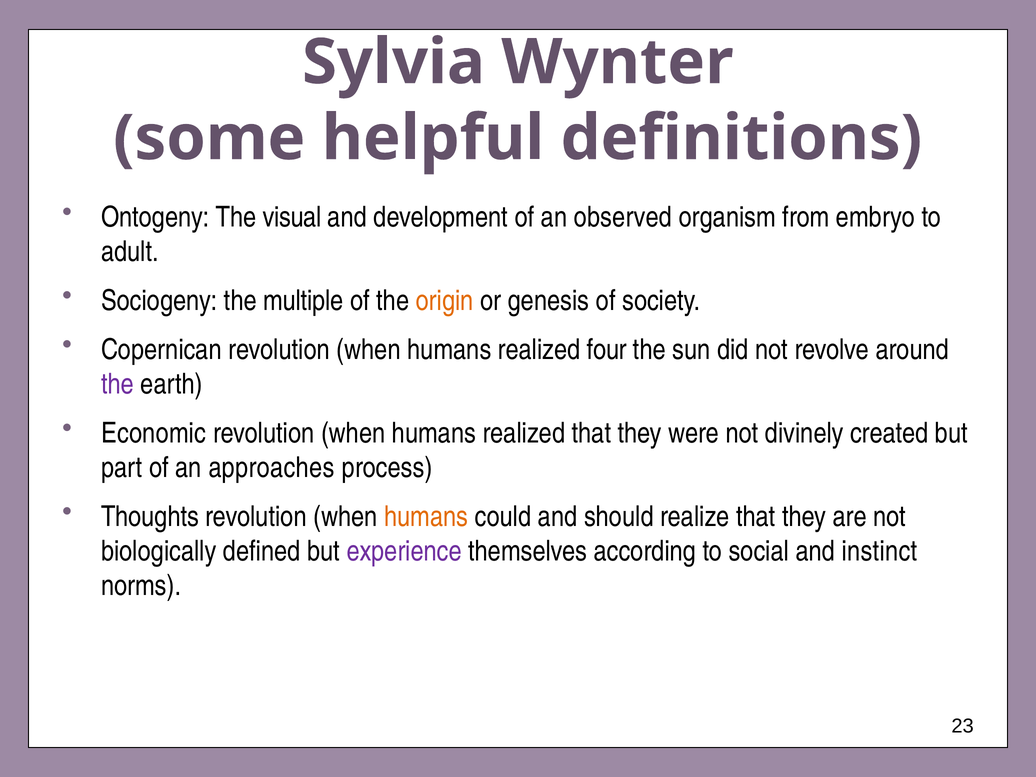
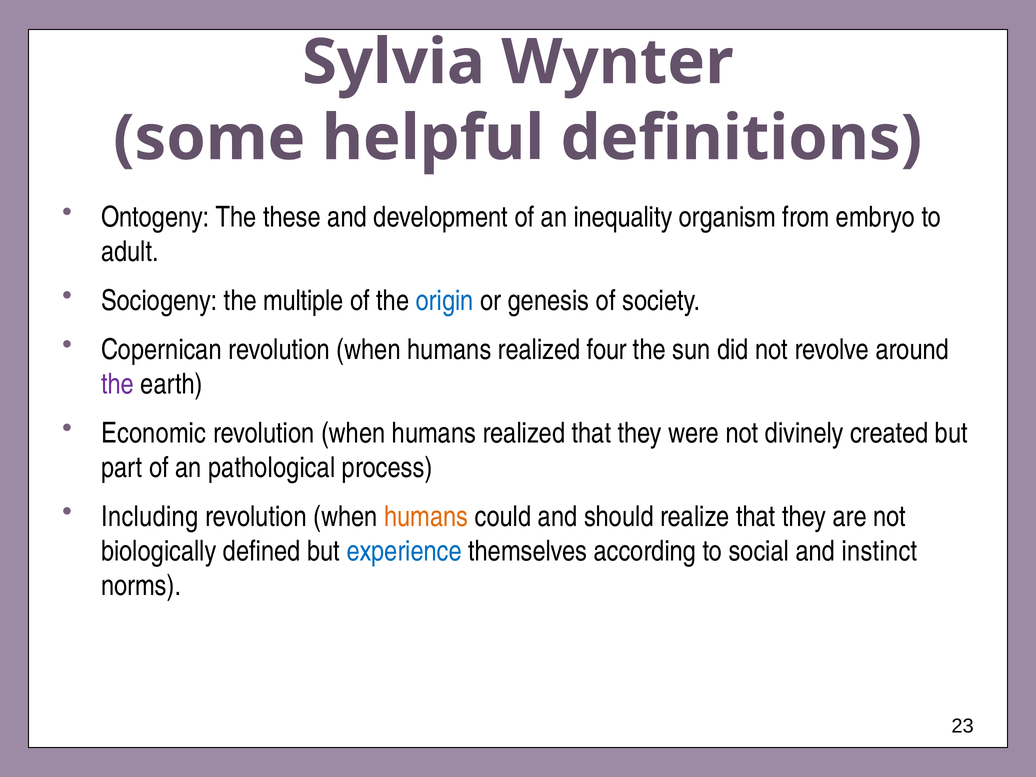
visual: visual -> these
observed: observed -> inequality
origin colour: orange -> blue
approaches: approaches -> pathological
Thoughts: Thoughts -> Including
experience colour: purple -> blue
